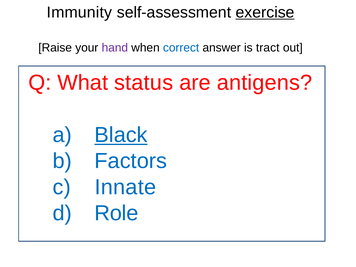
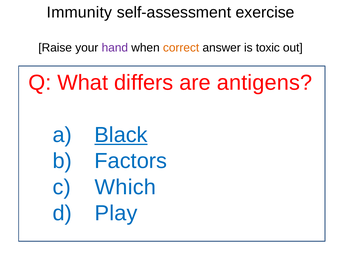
exercise underline: present -> none
correct colour: blue -> orange
tract: tract -> toxic
status: status -> differs
Innate: Innate -> Which
Role: Role -> Play
